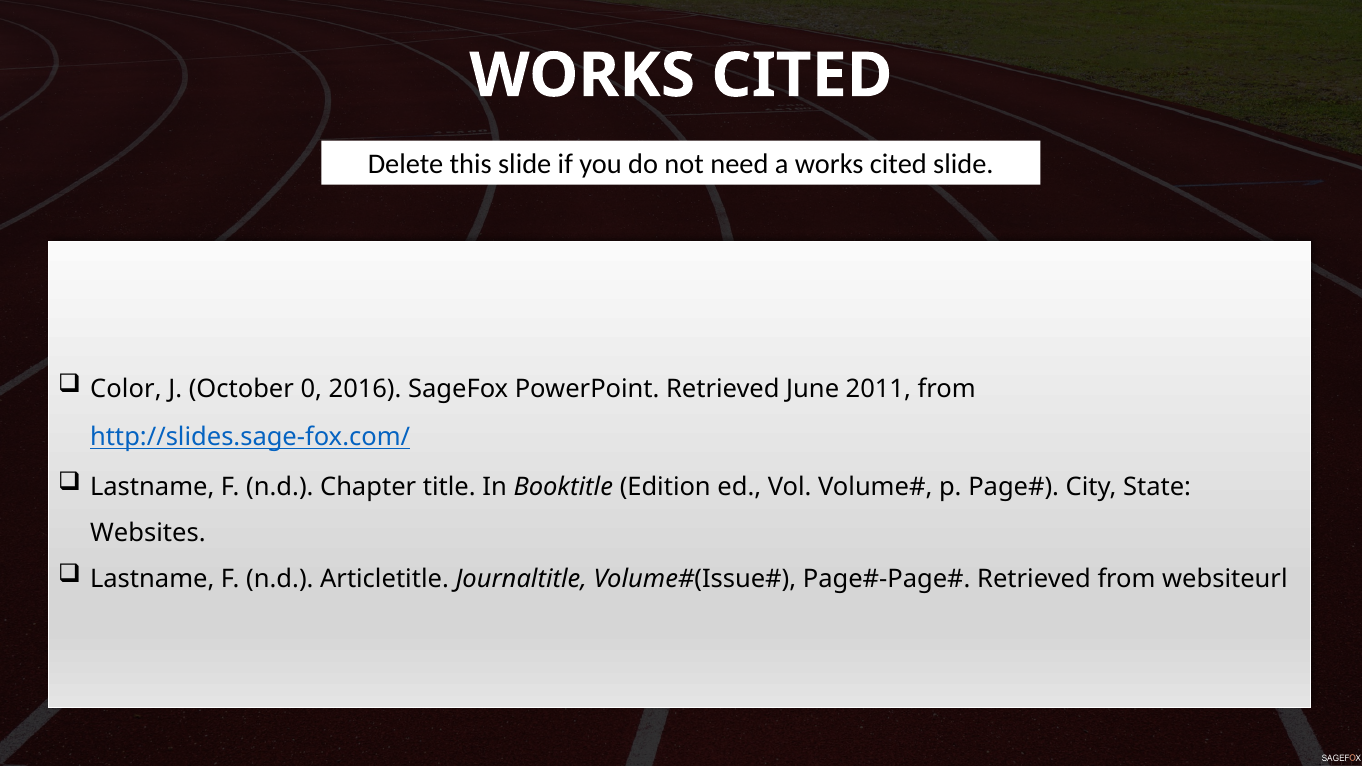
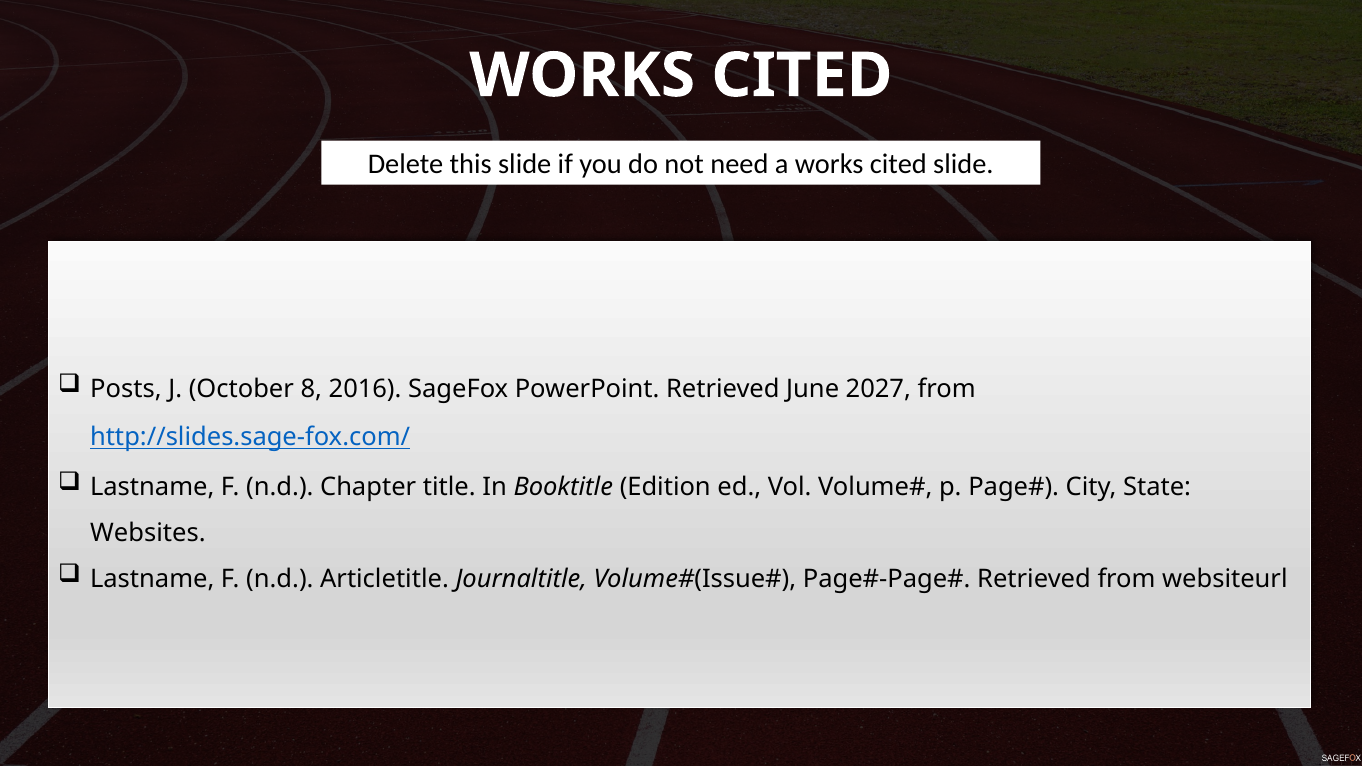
Color: Color -> Posts
0: 0 -> 8
2011: 2011 -> 2027
